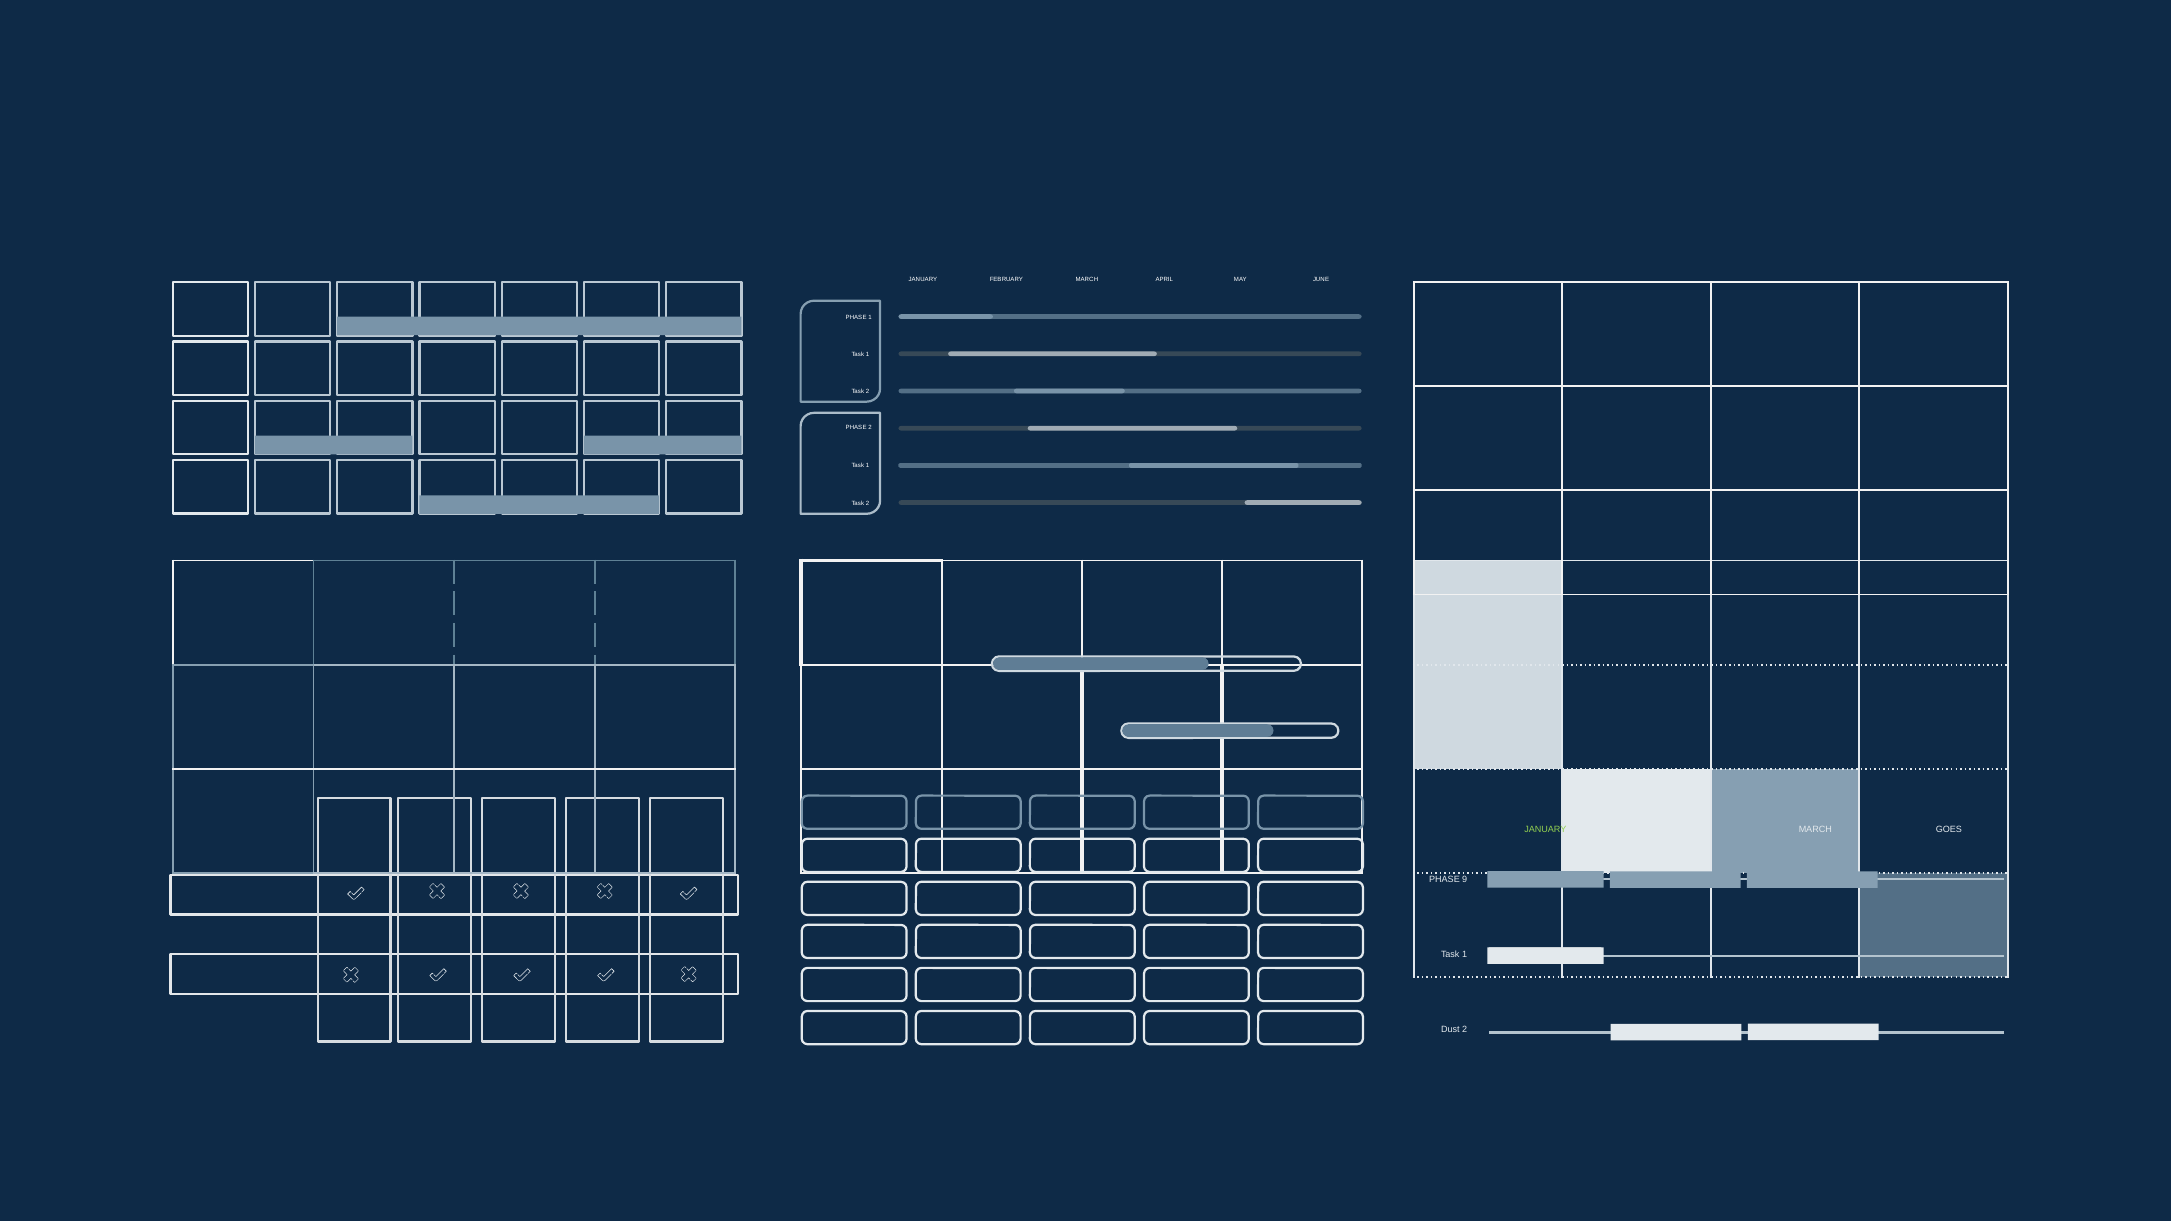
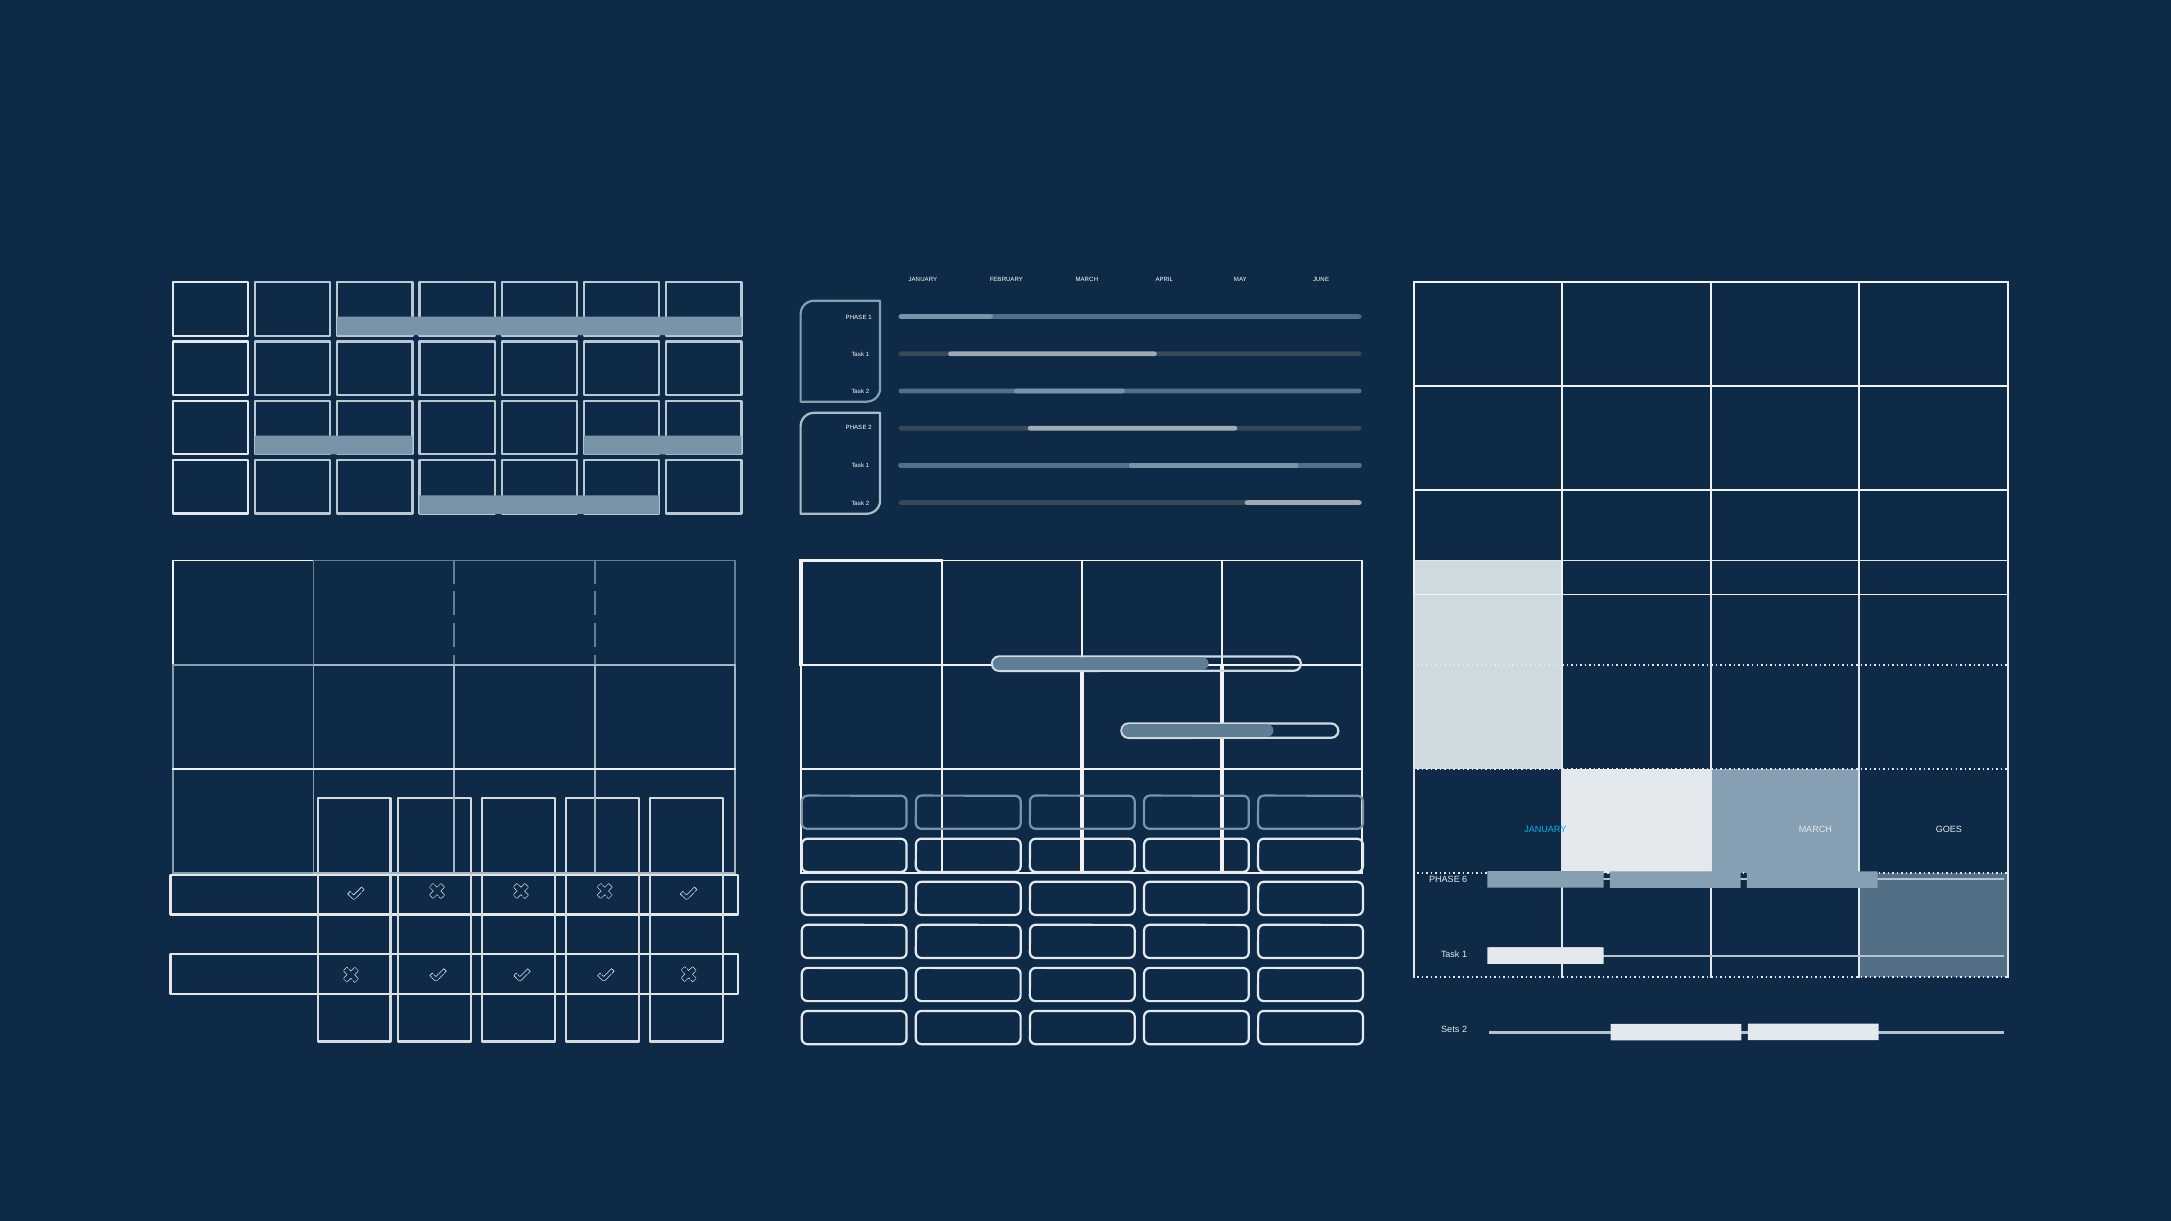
JANUARY at (1545, 830) colour: light green -> light blue
9: 9 -> 6
Dust: Dust -> Sets
